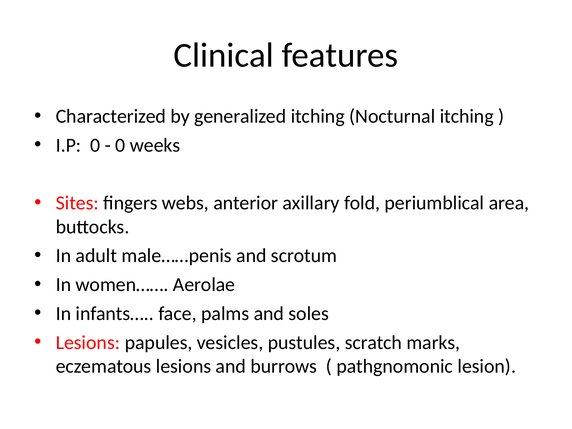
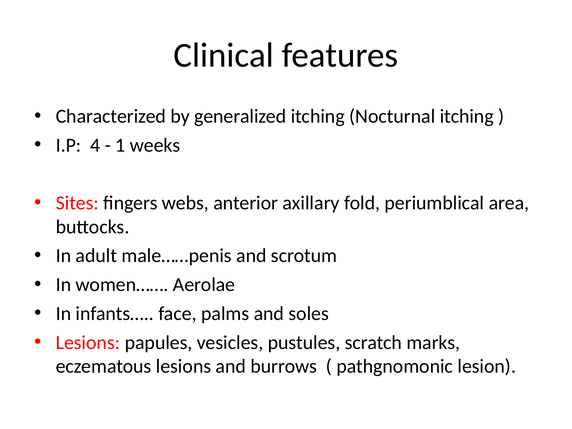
I.P 0: 0 -> 4
0 at (120, 145): 0 -> 1
